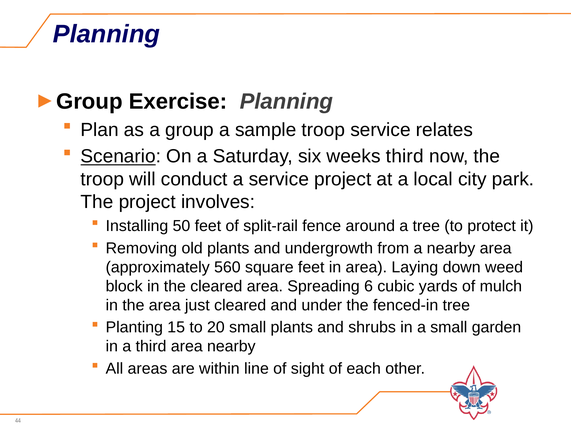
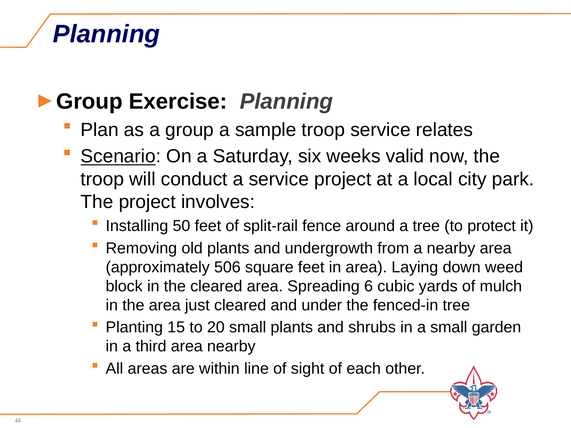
weeks third: third -> valid
560: 560 -> 506
